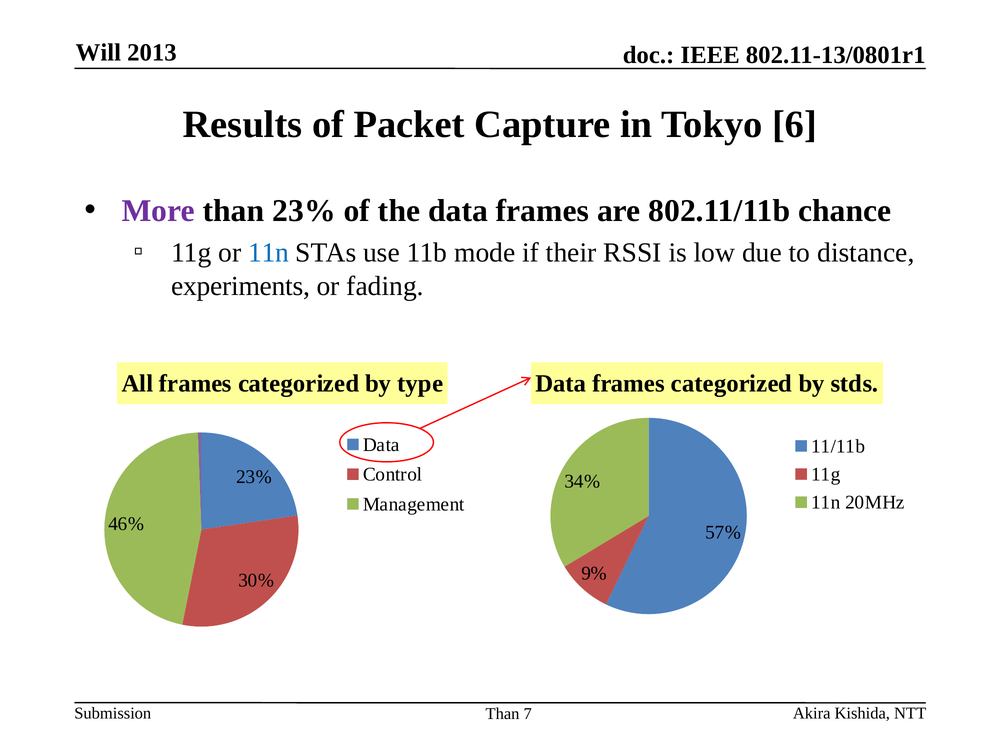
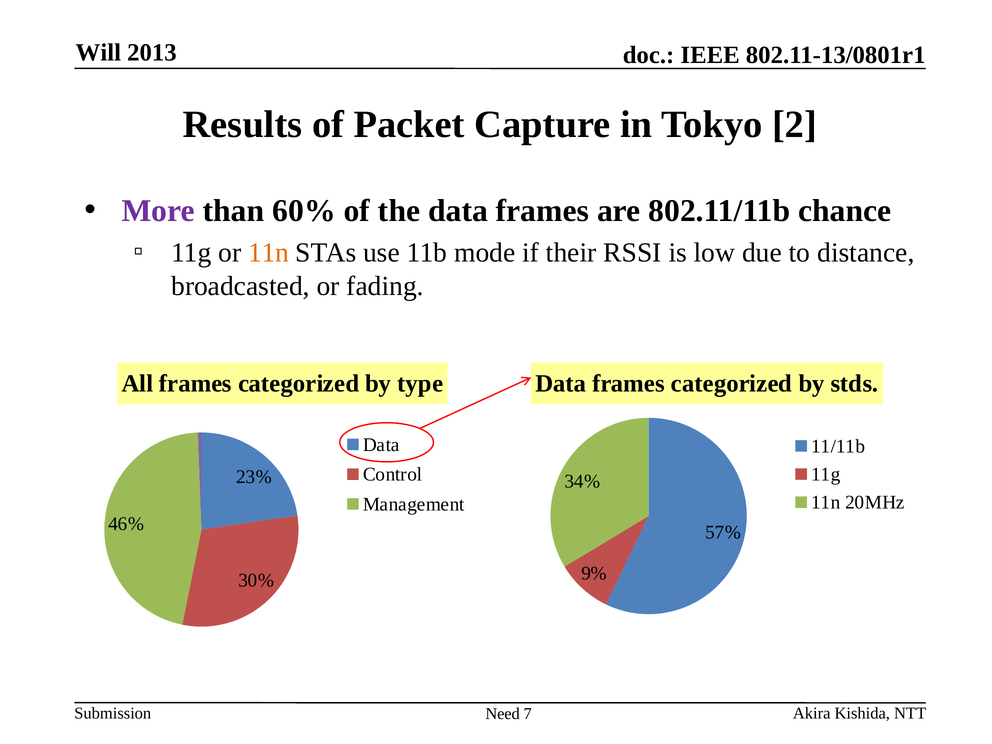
6: 6 -> 2
than 23%: 23% -> 60%
11n at (269, 253) colour: blue -> orange
experiments: experiments -> broadcasted
Than at (503, 714): Than -> Need
